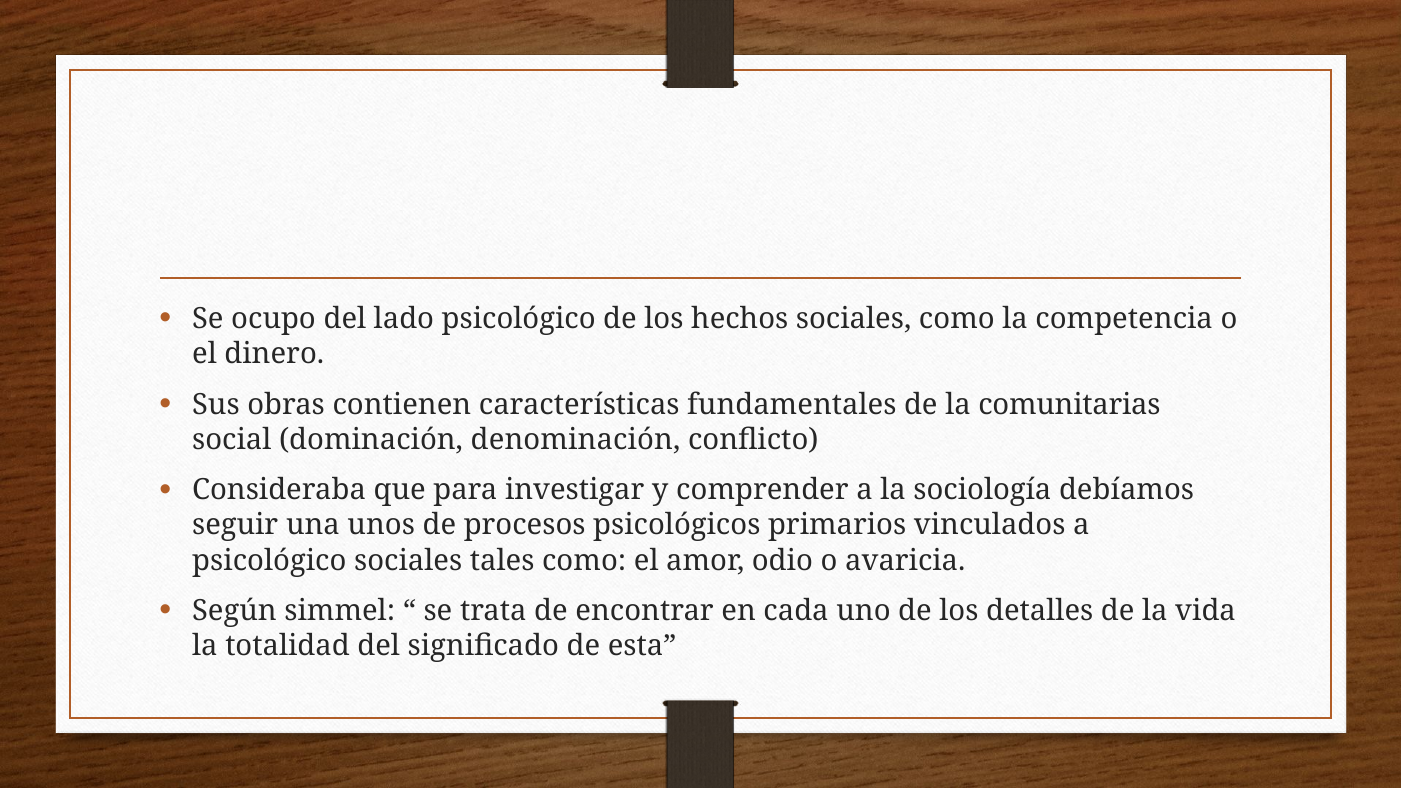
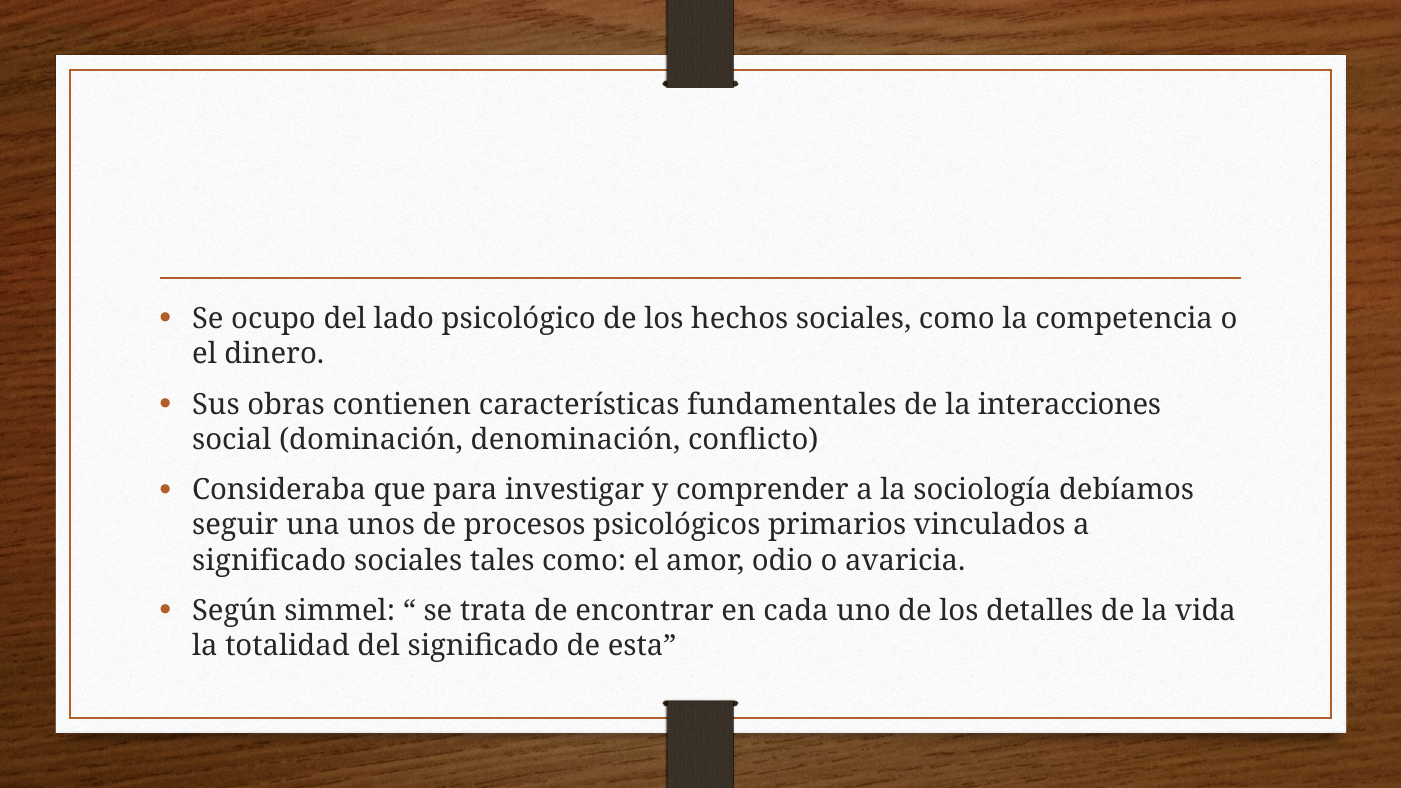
comunitarias: comunitarias -> interacciones
psicológico at (269, 560): psicológico -> significado
